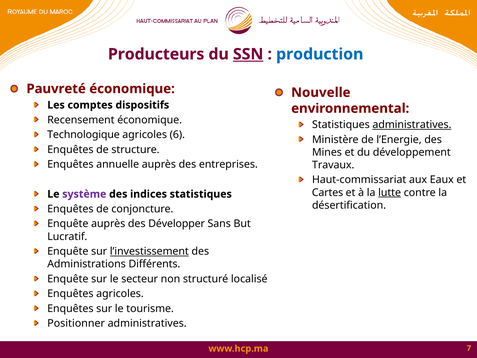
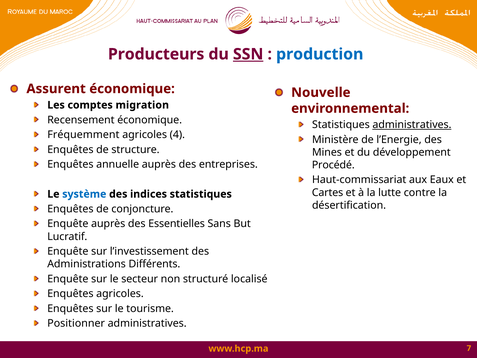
Pauvreté: Pauvreté -> Assurent
dispositifs: dispositifs -> migration
Technologique: Technologique -> Fréquemment
6: 6 -> 4
Travaux: Travaux -> Procédé
lutte underline: present -> none
système colour: purple -> blue
Développer: Développer -> Essentielles
l’investissement underline: present -> none
